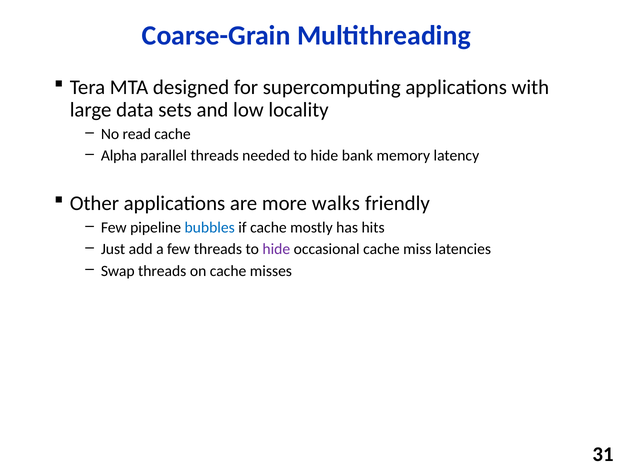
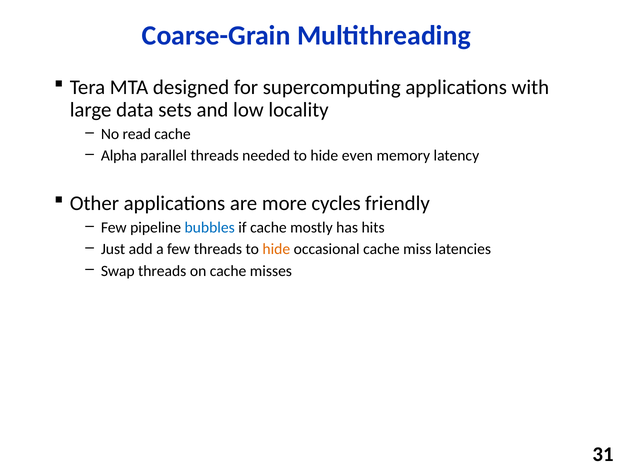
bank: bank -> even
walks: walks -> cycles
hide at (276, 249) colour: purple -> orange
